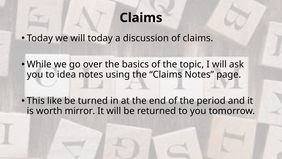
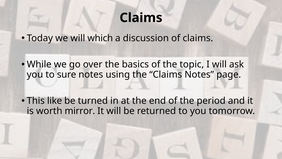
will today: today -> which
idea: idea -> sure
